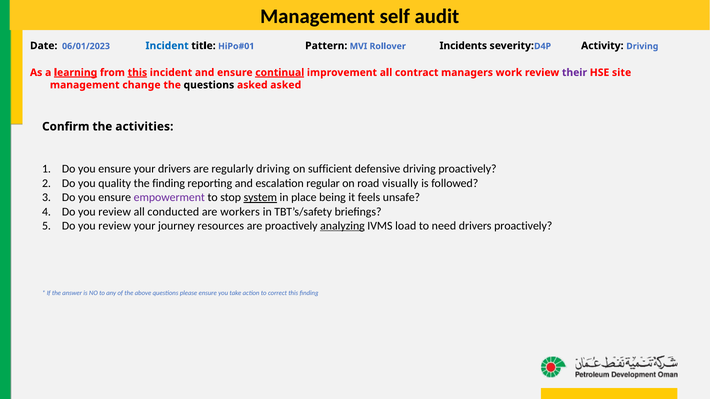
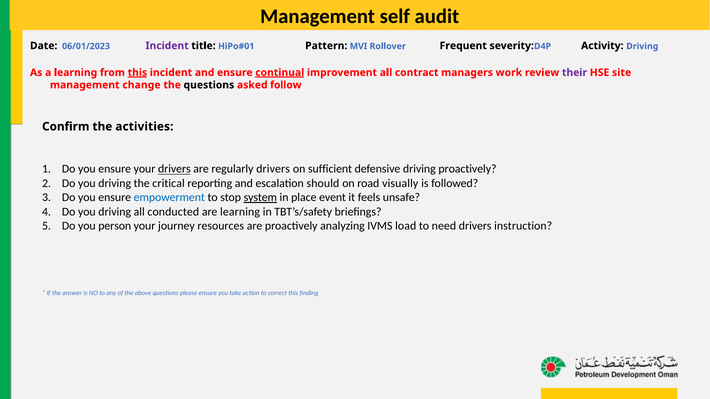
Incident at (167, 46) colour: blue -> purple
Incidents: Incidents -> Frequent
learning at (76, 73) underline: present -> none
asked asked: asked -> follow
drivers at (174, 169) underline: none -> present
regularly driving: driving -> drivers
quality at (115, 183): quality -> driving
the finding: finding -> critical
regular: regular -> should
empowerment colour: purple -> blue
being: being -> event
review at (115, 212): review -> driving
are workers: workers -> learning
review at (115, 226): review -> person
analyzing underline: present -> none
drivers proactively: proactively -> instruction
